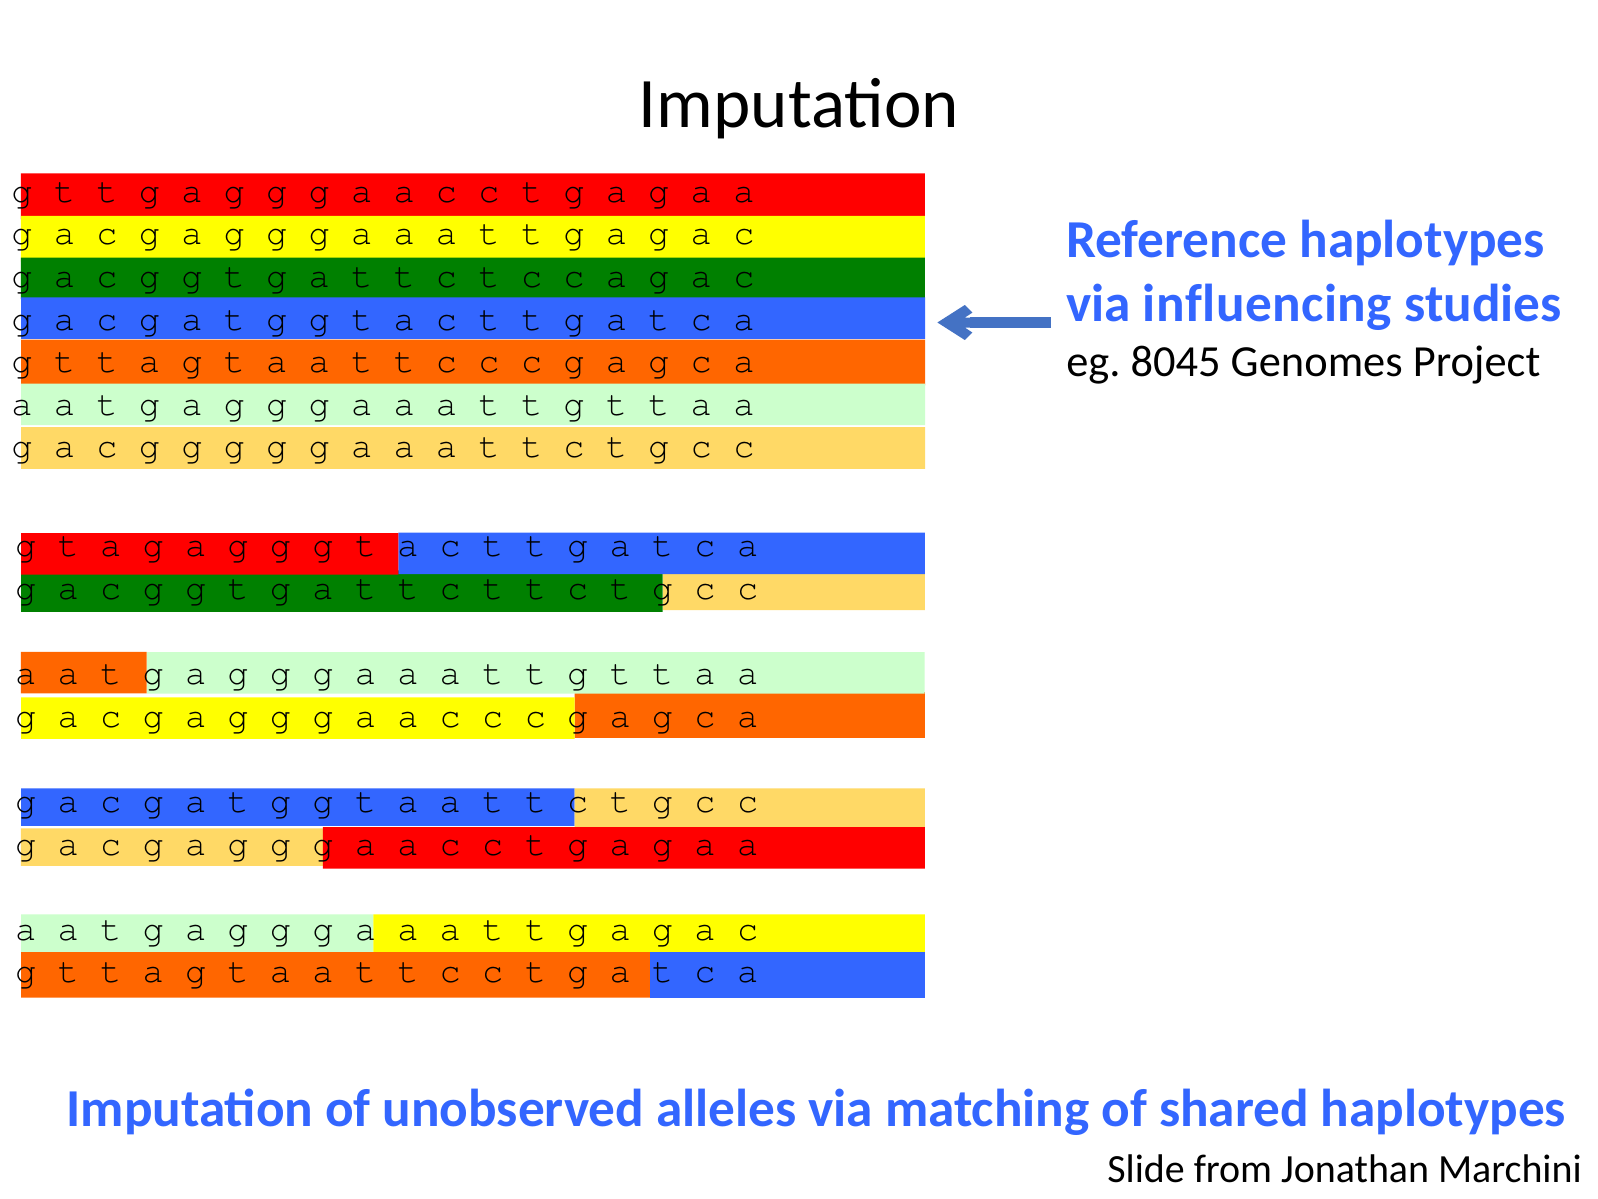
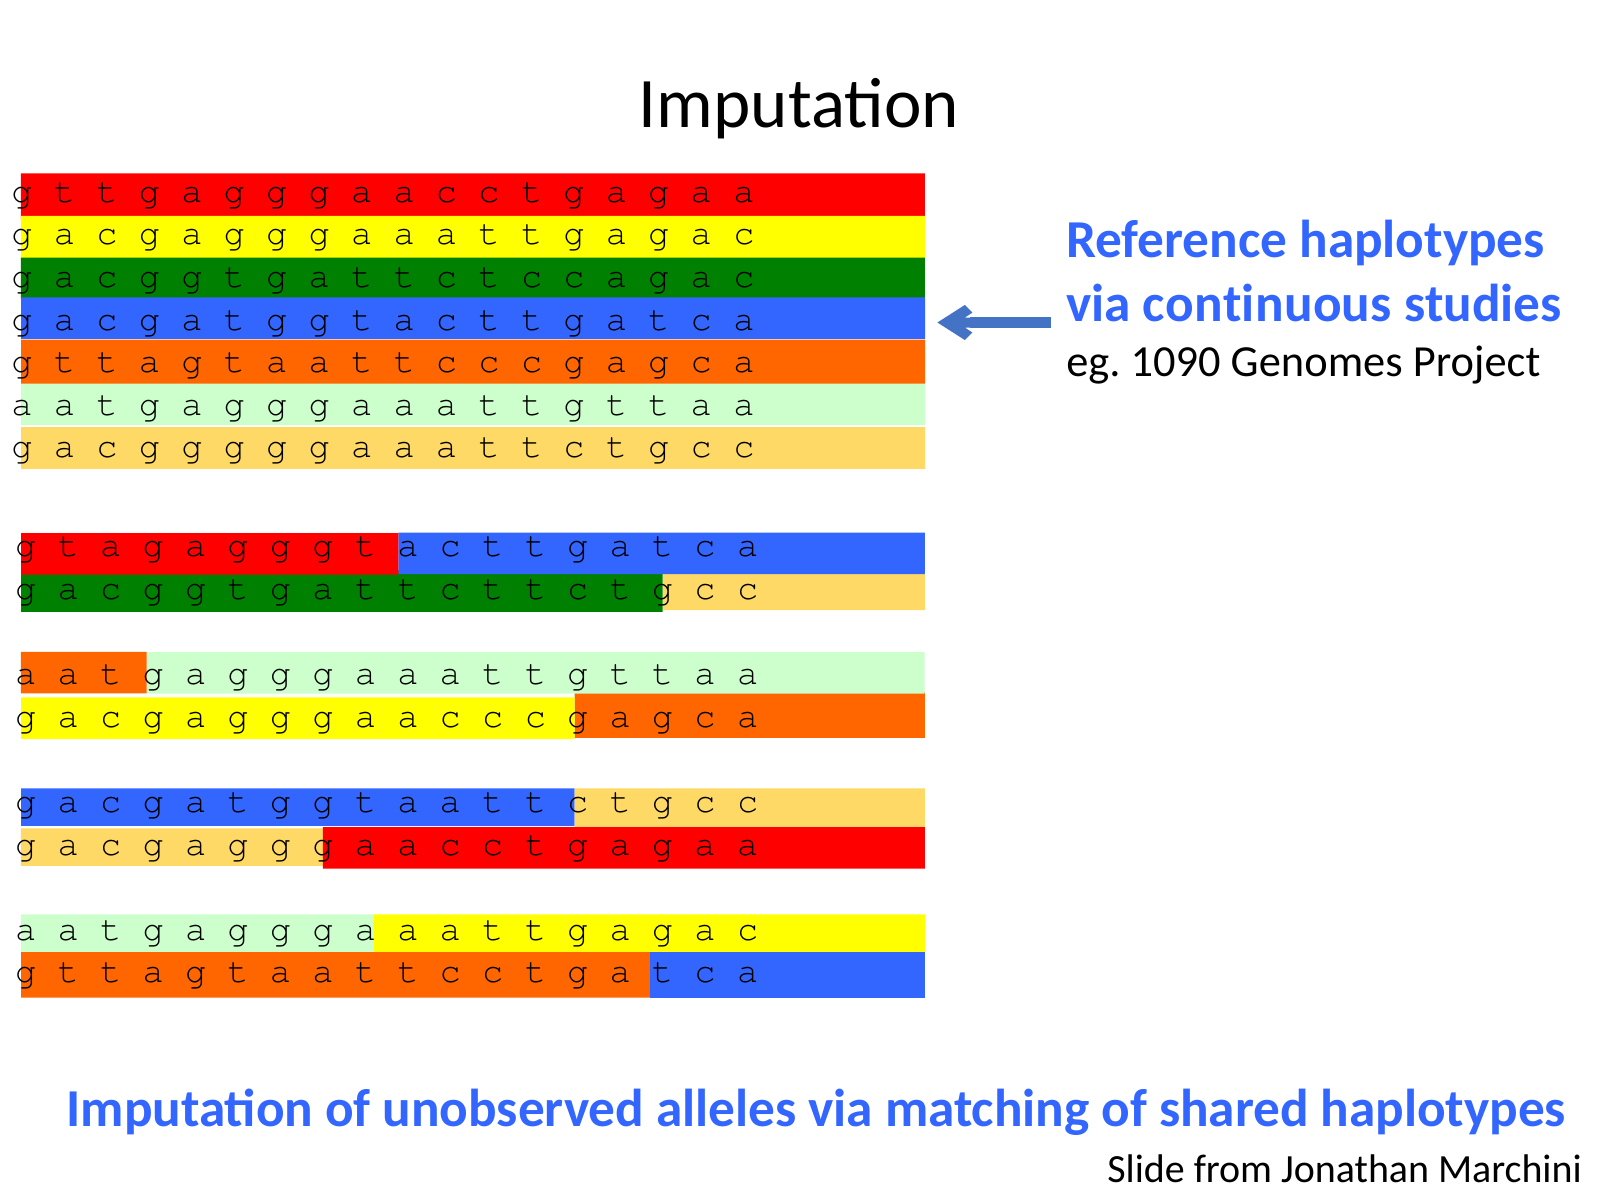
influencing: influencing -> continuous
8045: 8045 -> 1090
